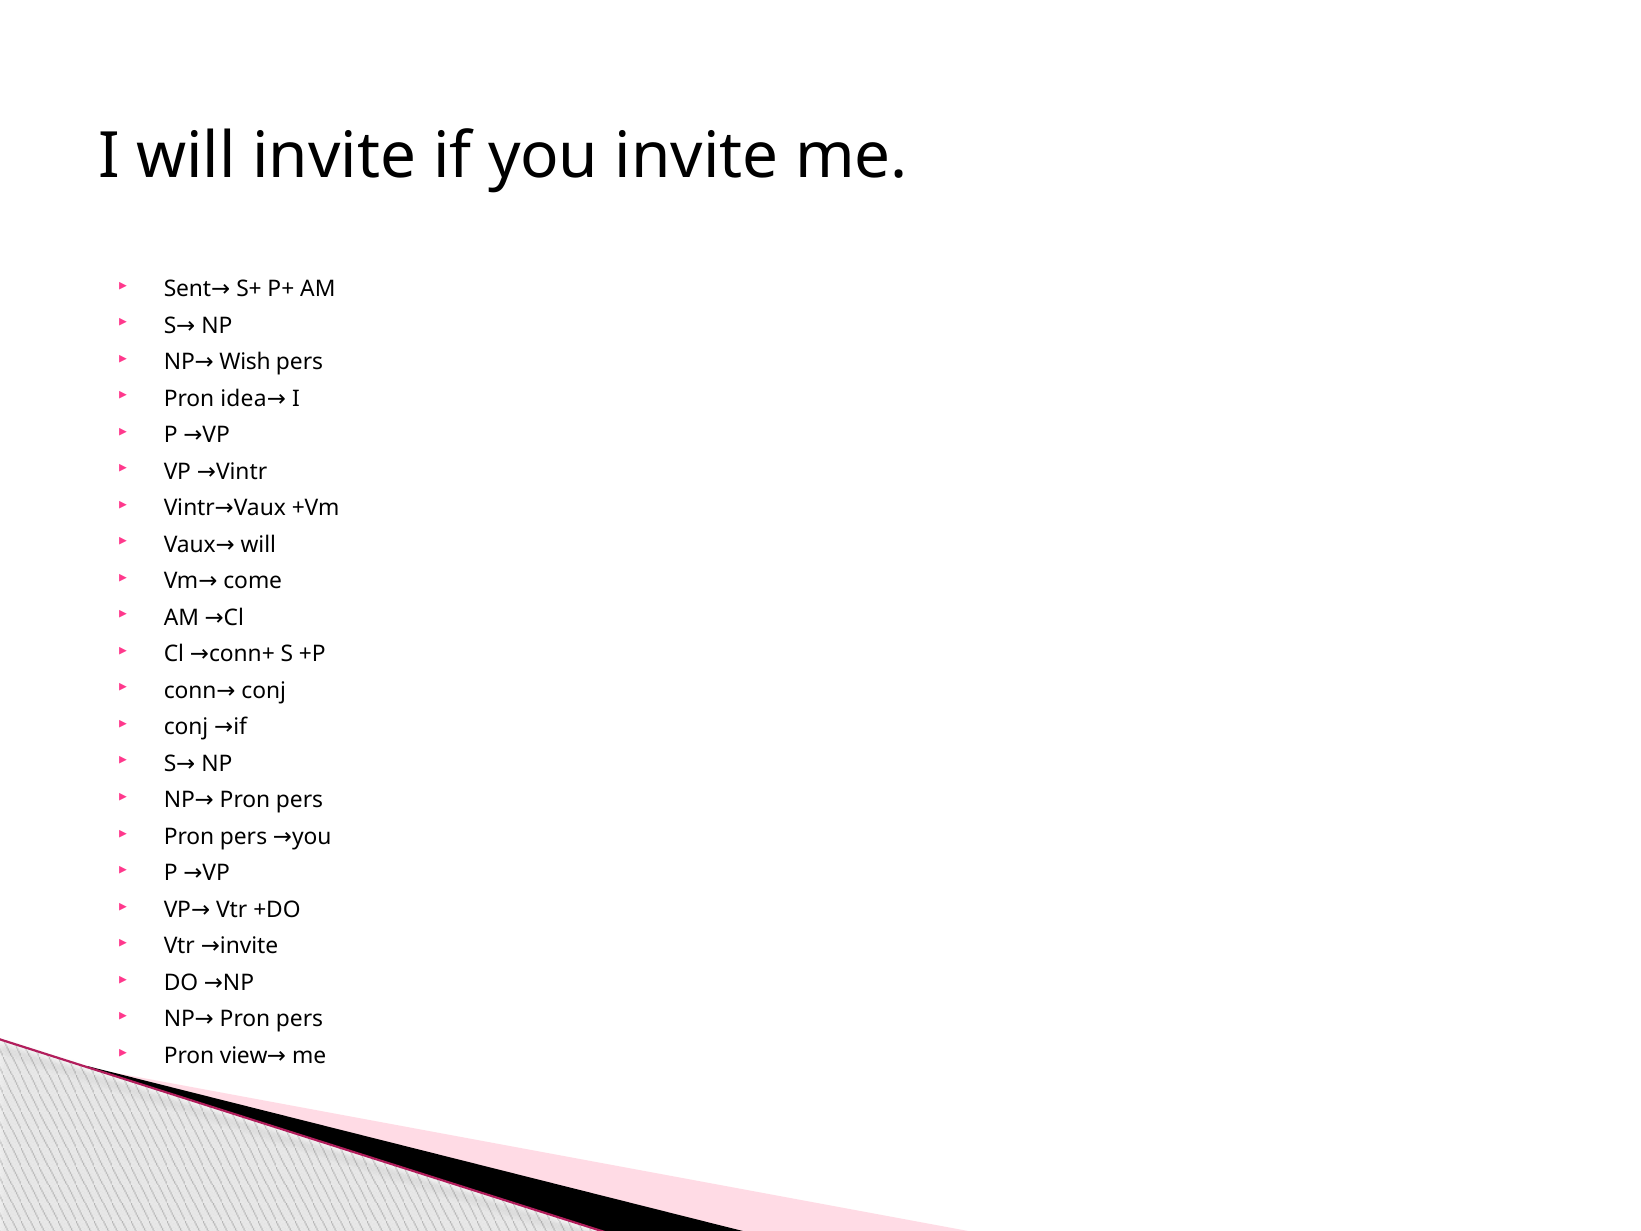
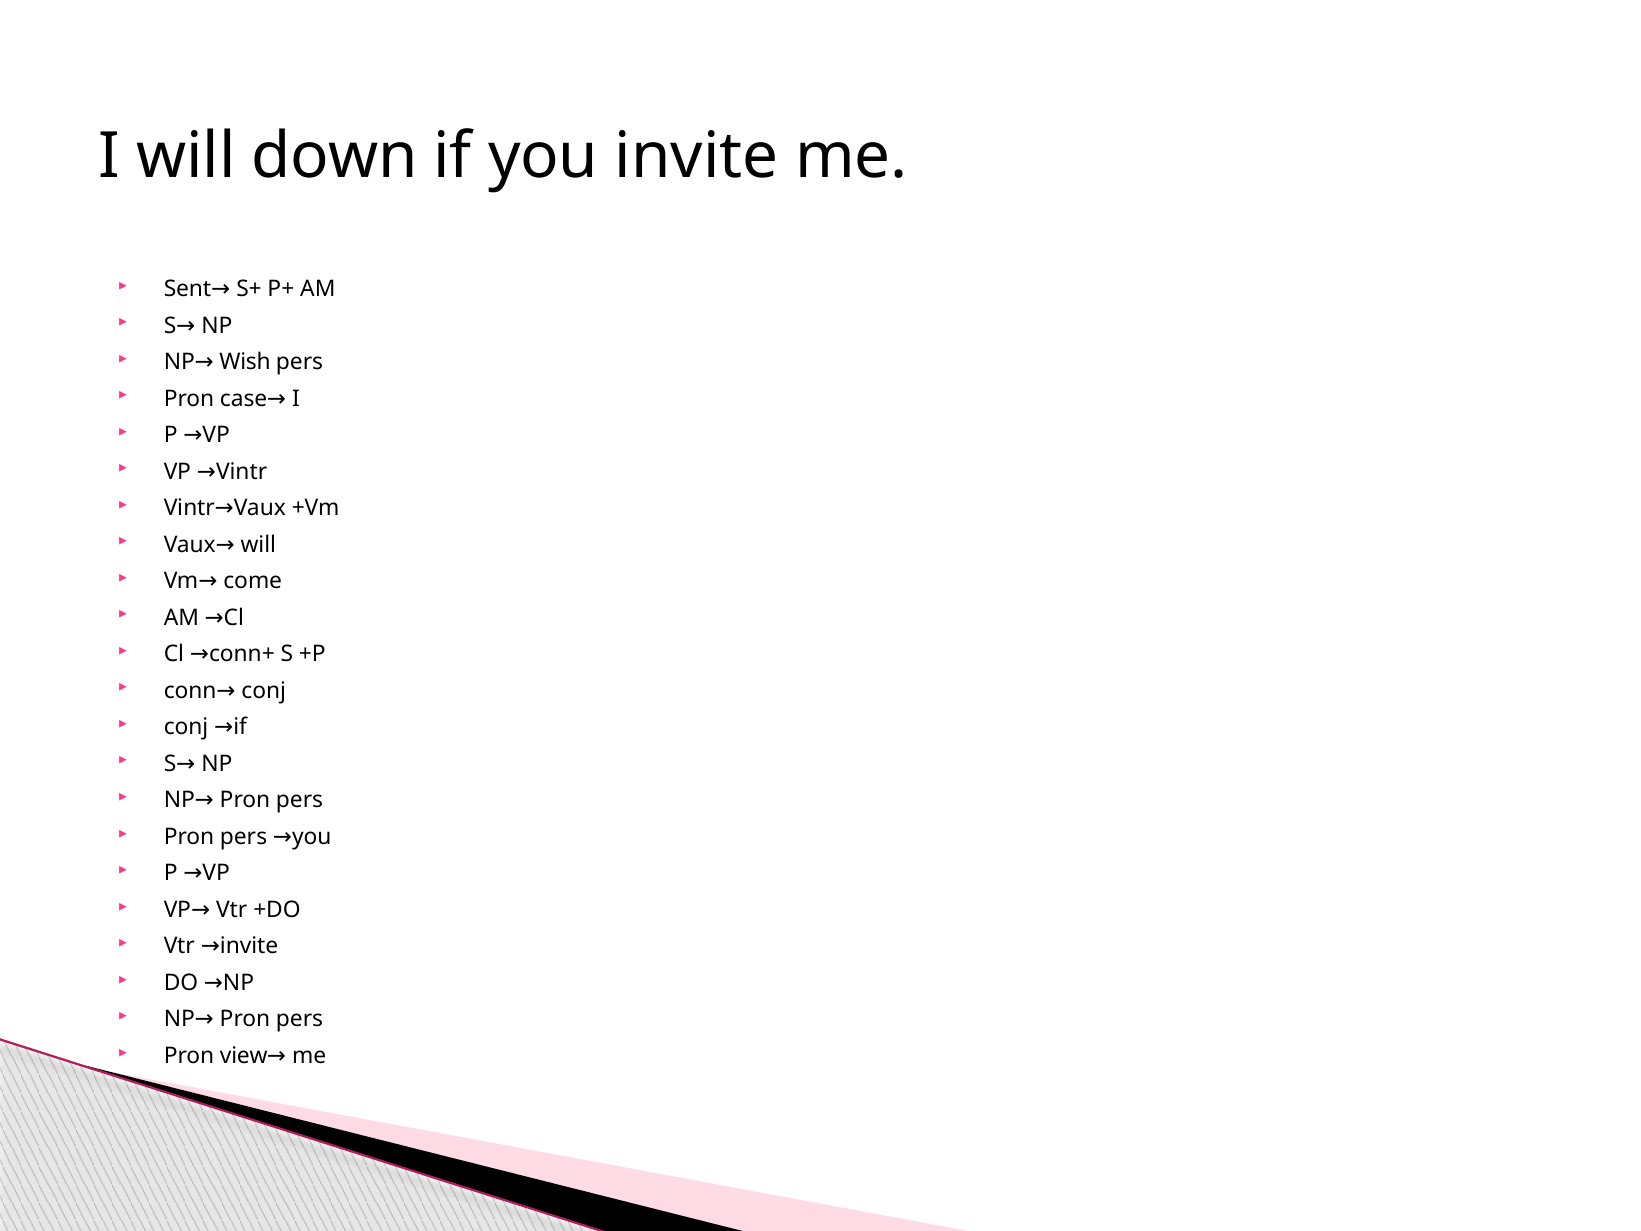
will invite: invite -> down
idea: idea -> case
